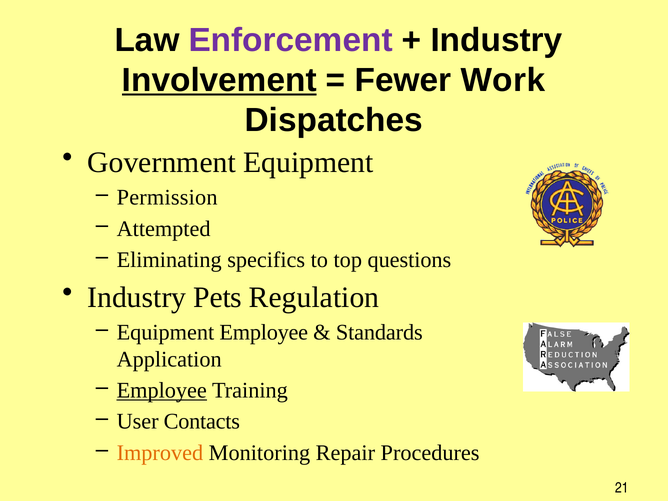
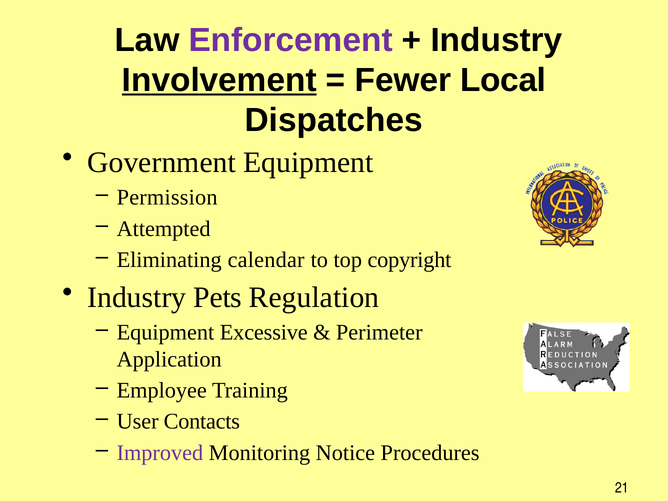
Work: Work -> Local
specifics: specifics -> calendar
questions: questions -> copyright
Equipment Employee: Employee -> Excessive
Standards: Standards -> Perimeter
Employee at (162, 390) underline: present -> none
Improved colour: orange -> purple
Repair: Repair -> Notice
